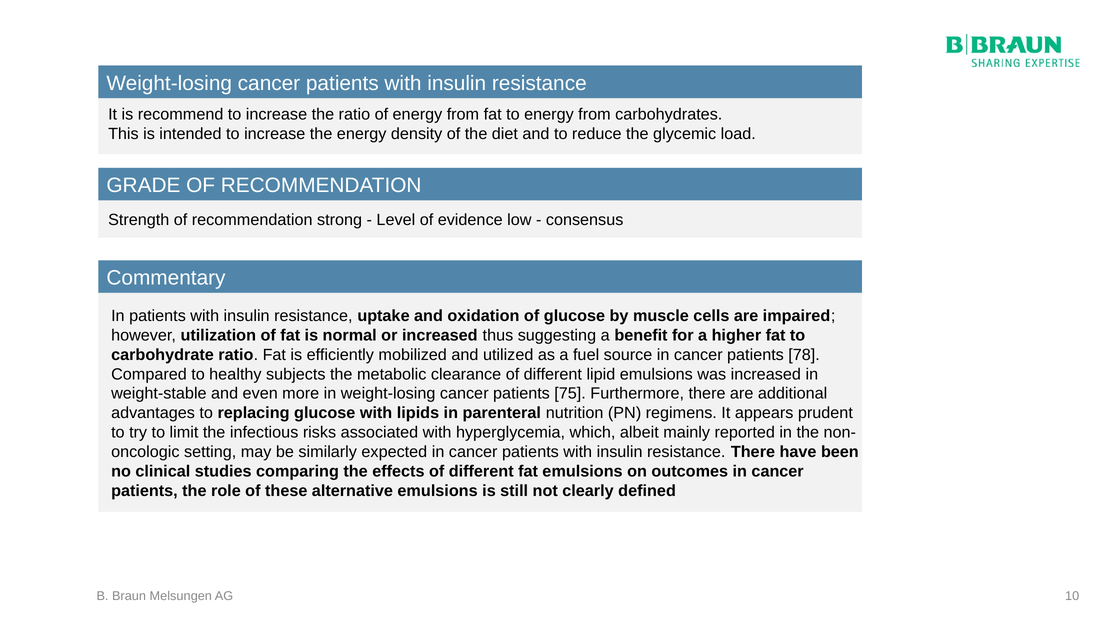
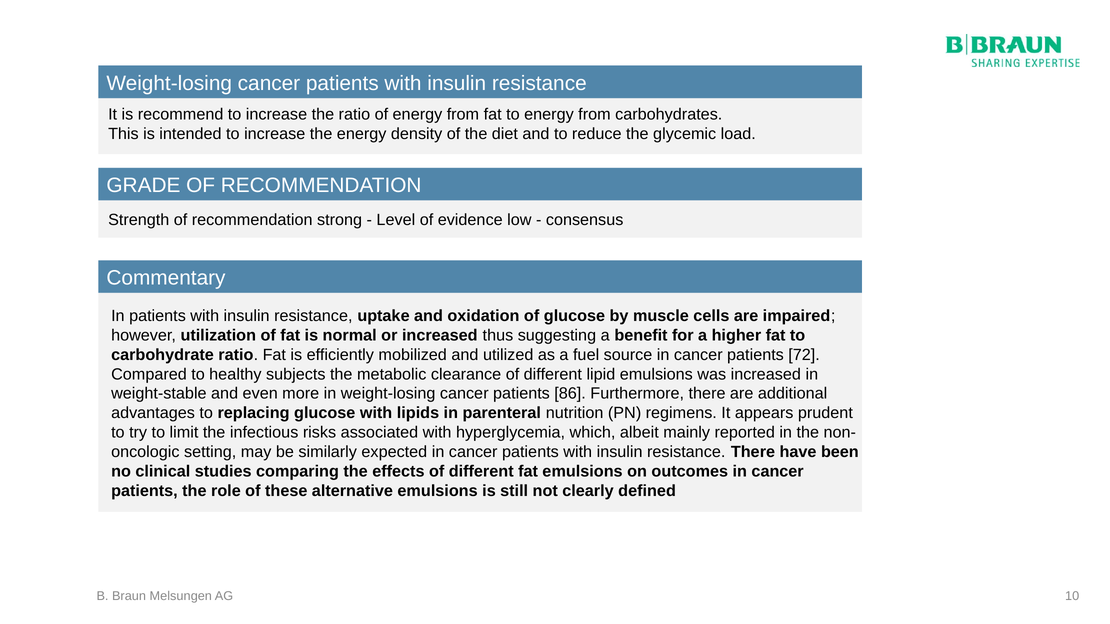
78: 78 -> 72
75: 75 -> 86
